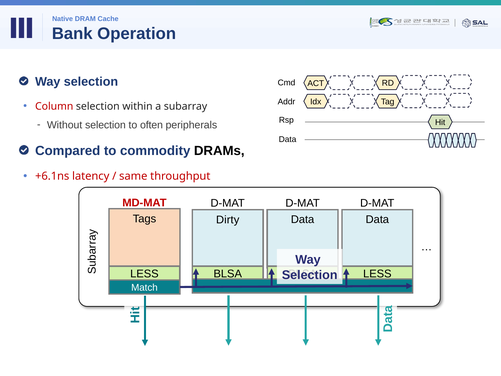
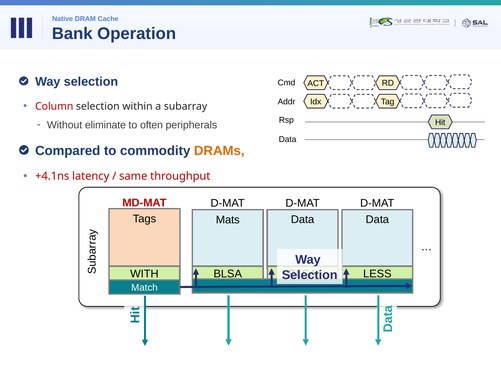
Without selection: selection -> eliminate
DRAMs colour: black -> orange
+6.1ns: +6.1ns -> +4.1ns
Dirty: Dirty -> Mats
LESS at (144, 274): LESS -> WITH
